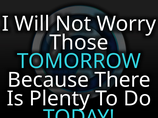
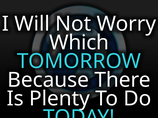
Those: Those -> Which
